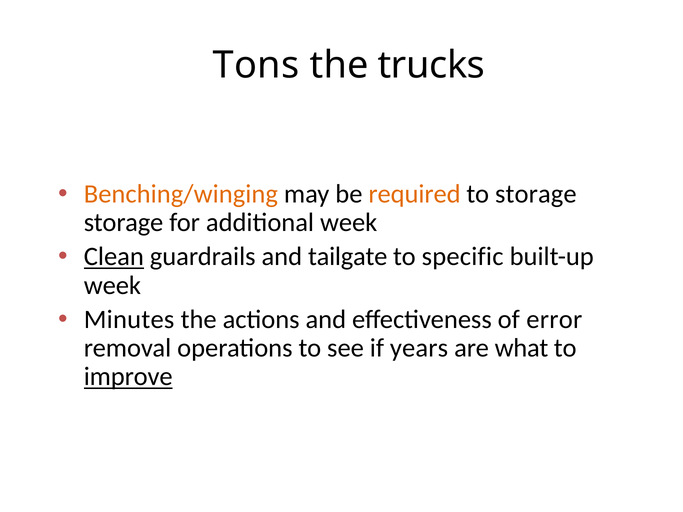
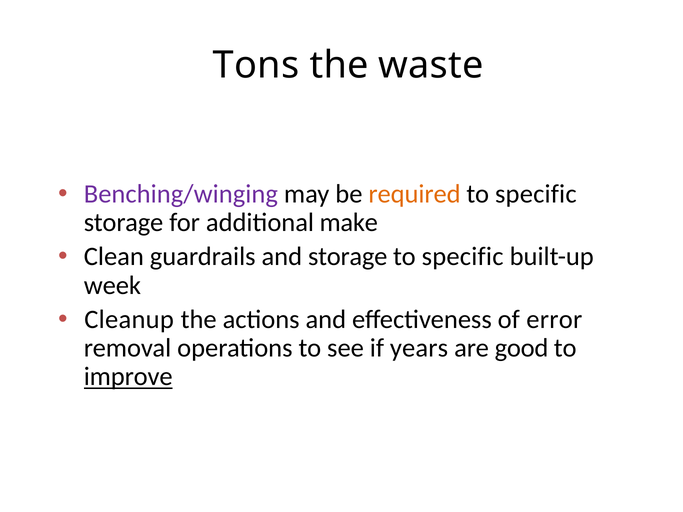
trucks: trucks -> waste
Benching/winging colour: orange -> purple
storage at (536, 194): storage -> specific
additional week: week -> make
Clean underline: present -> none
and tailgate: tailgate -> storage
Minutes: Minutes -> Cleanup
what: what -> good
